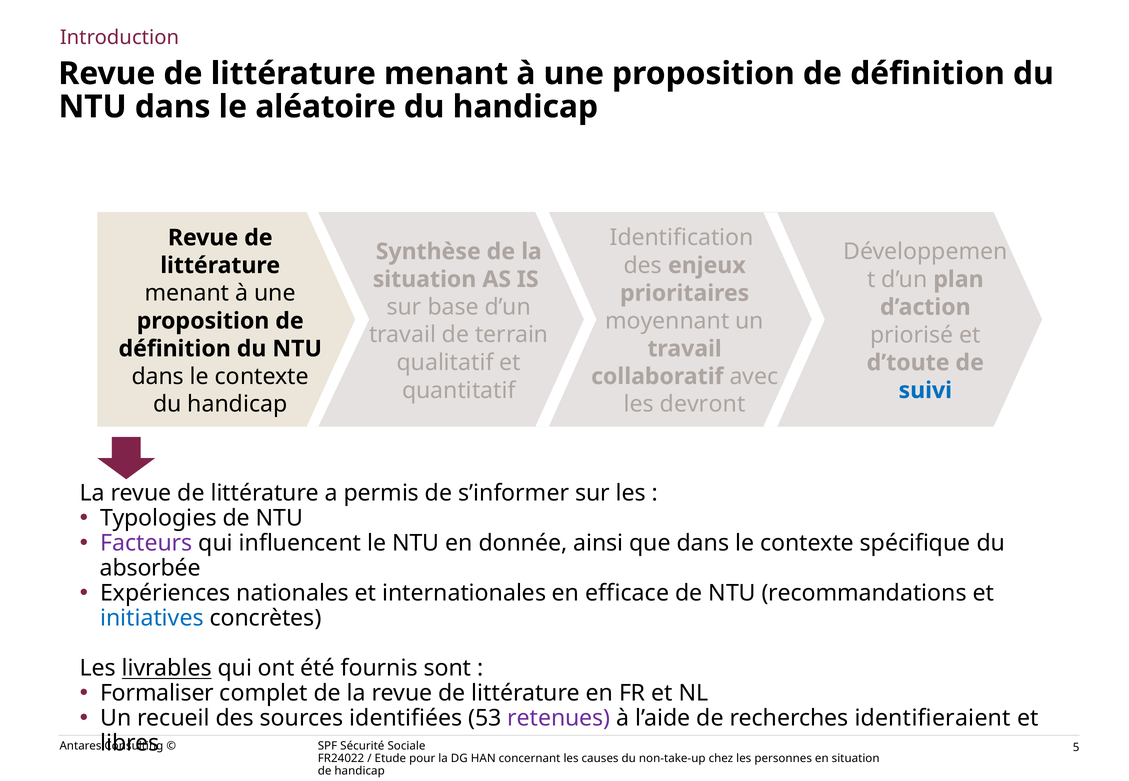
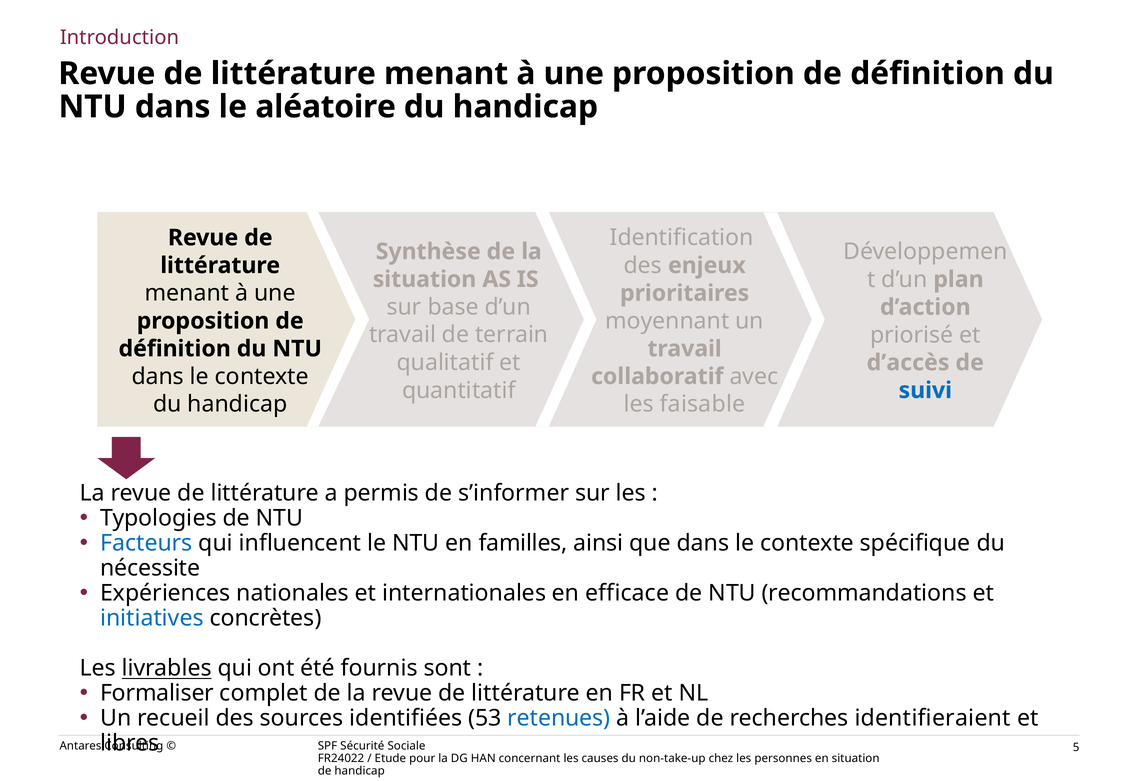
d’toute: d’toute -> d’accès
devront: devront -> faisable
Facteurs colour: purple -> blue
donnée: donnée -> familles
absorbée: absorbée -> nécessite
retenues colour: purple -> blue
